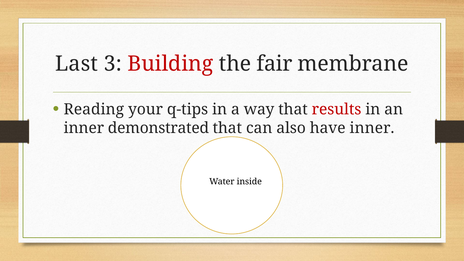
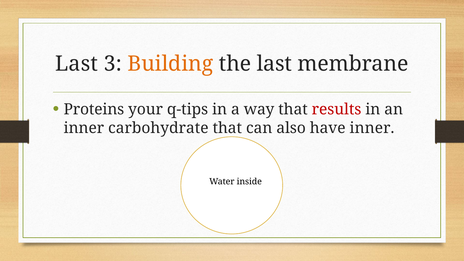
Building colour: red -> orange
the fair: fair -> last
Reading: Reading -> Proteins
demonstrated: demonstrated -> carbohydrate
